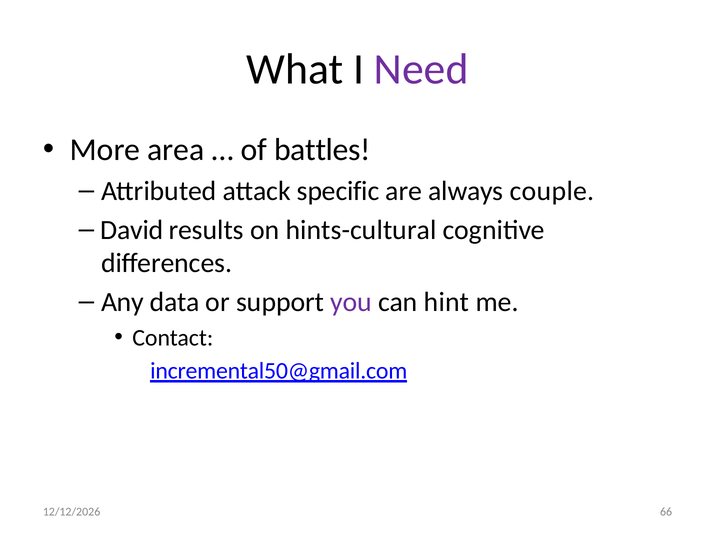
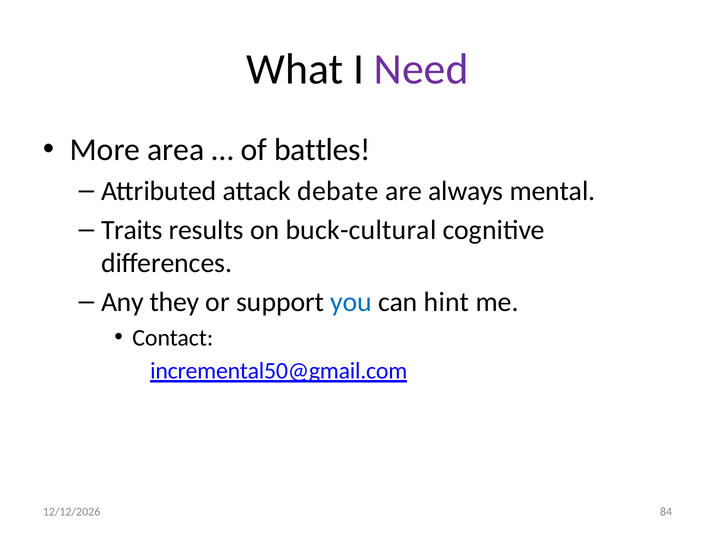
specific: specific -> debate
couple: couple -> mental
David: David -> Traits
hints-cultural: hints-cultural -> buck-cultural
data: data -> they
you colour: purple -> blue
66: 66 -> 84
